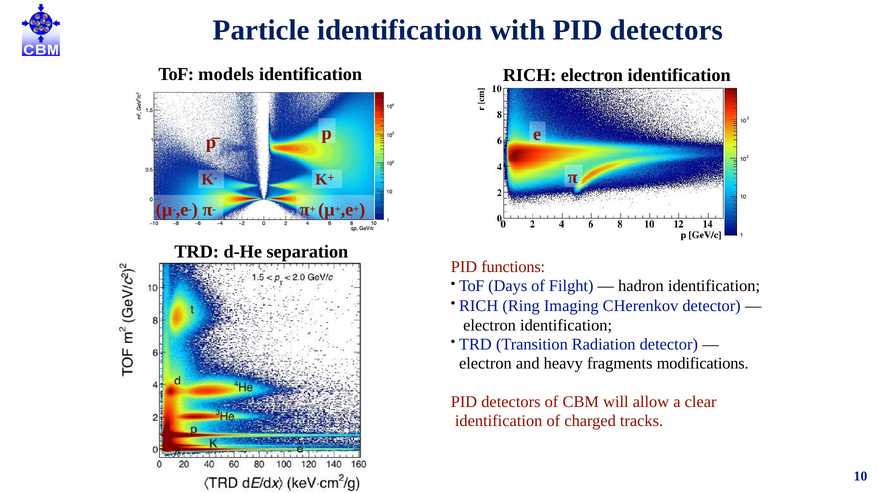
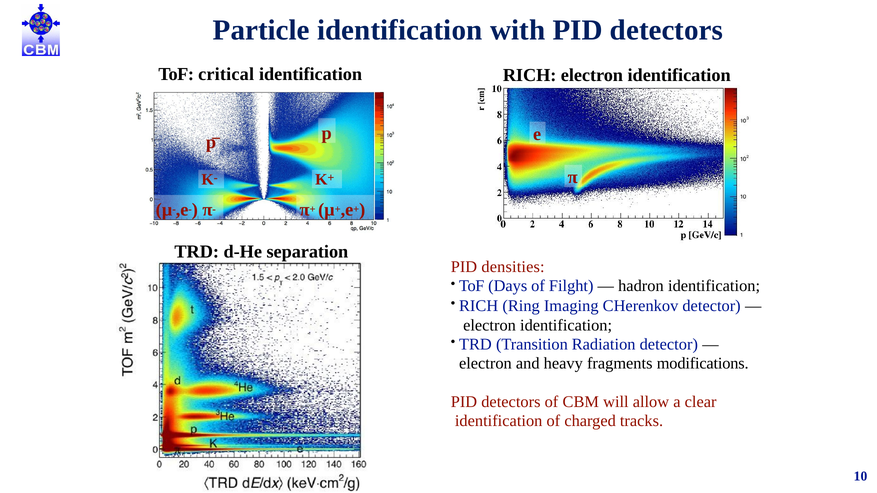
models: models -> critical
functions: functions -> densities
